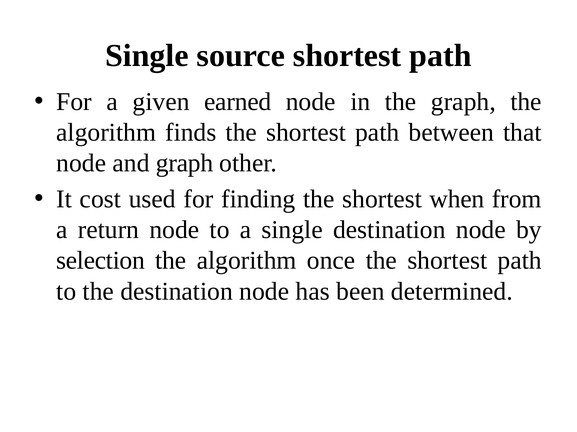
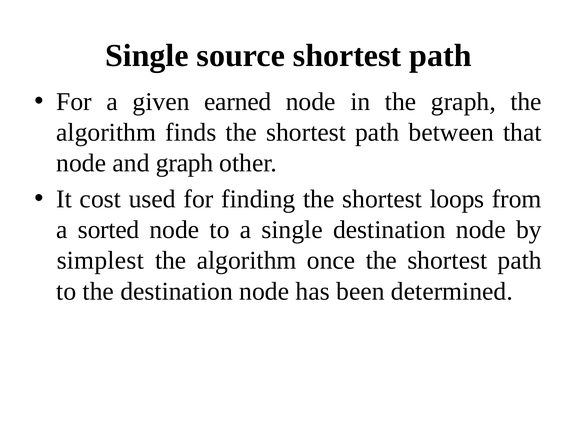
when: when -> loops
return: return -> sorted
selection: selection -> simplest
